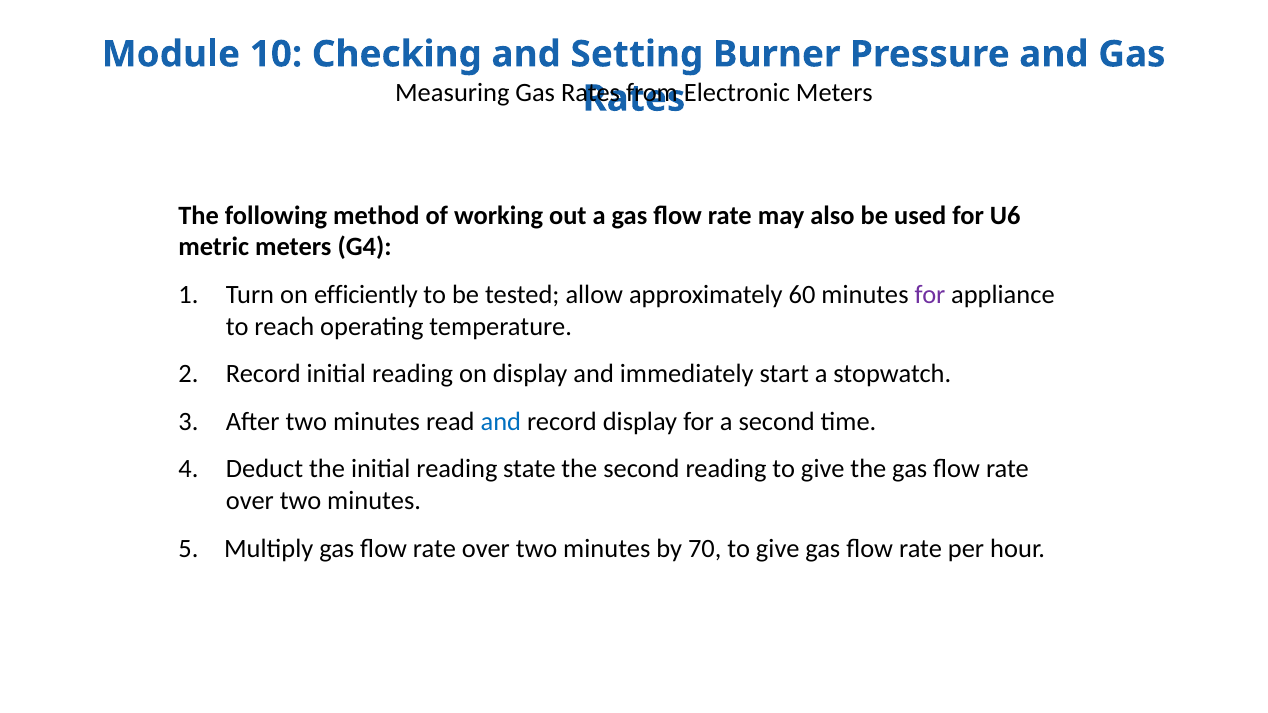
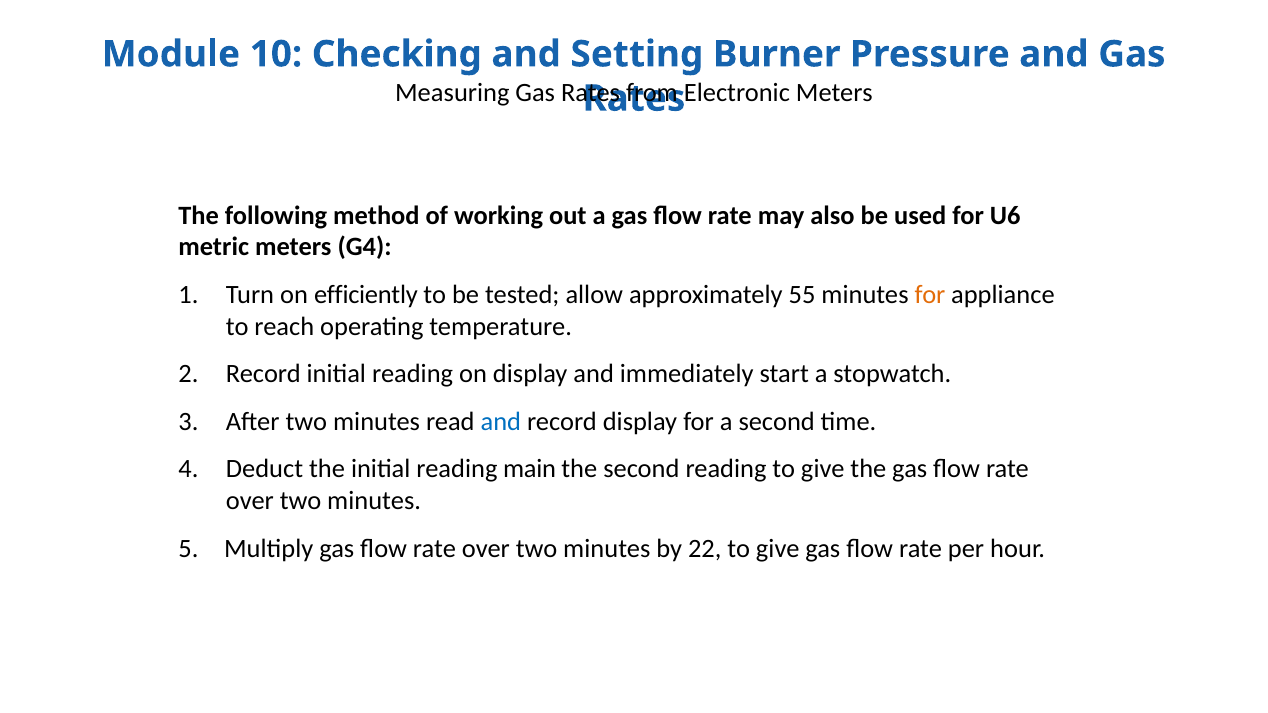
60: 60 -> 55
for at (930, 295) colour: purple -> orange
state: state -> main
70: 70 -> 22
